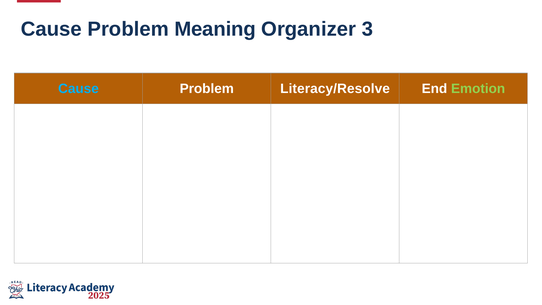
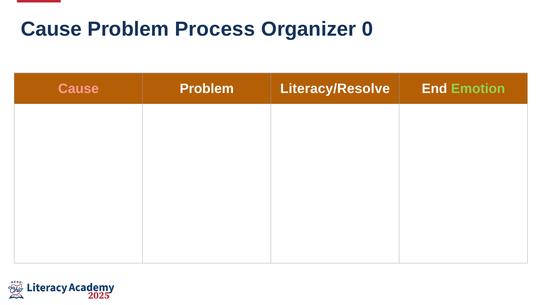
Meaning: Meaning -> Process
3: 3 -> 0
Cause at (78, 89) colour: light blue -> pink
